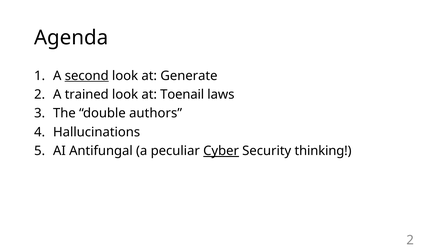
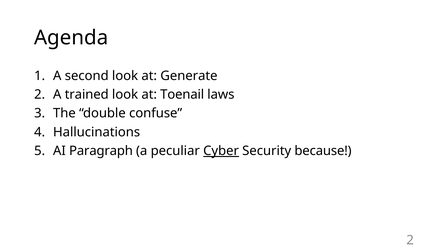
second underline: present -> none
authors: authors -> confuse
Antifungal: Antifungal -> Paragraph
thinking: thinking -> because
